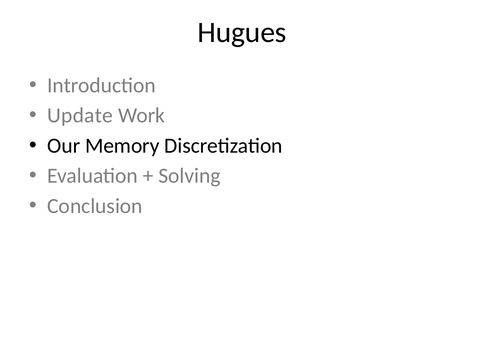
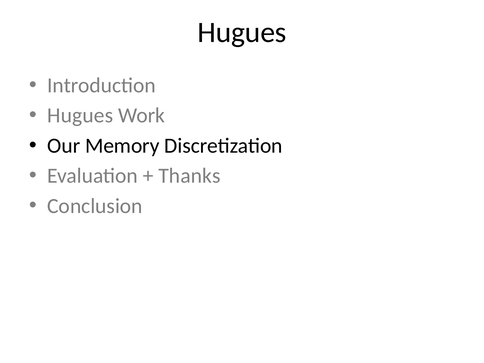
Update at (80, 116): Update -> Hugues
Solving: Solving -> Thanks
